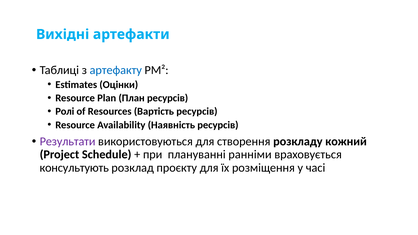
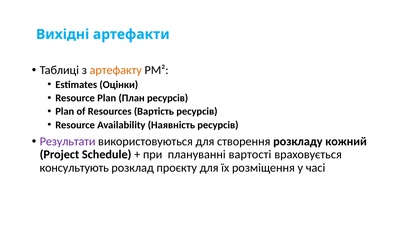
артефакту colour: blue -> orange
Ролі at (65, 112): Ролі -> Plan
ранніми: ранніми -> вартості
